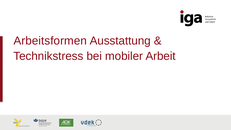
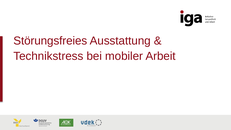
Arbeitsformen: Arbeitsformen -> Störungsfreies
